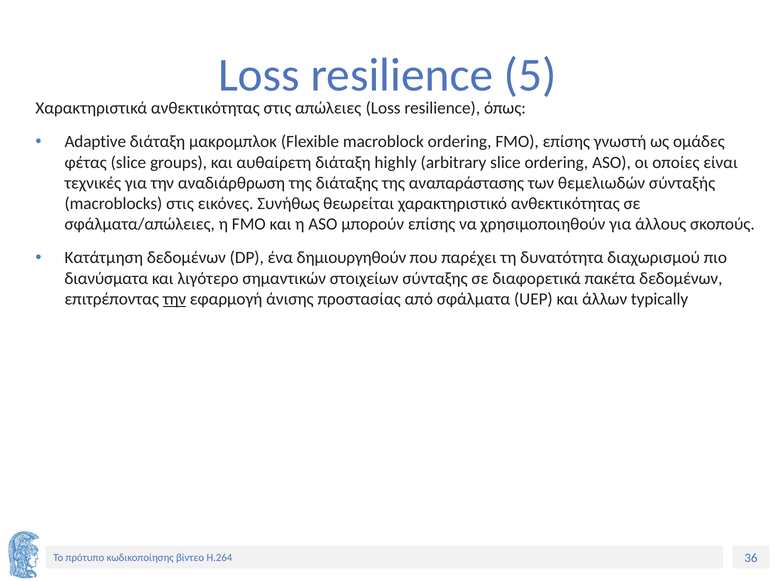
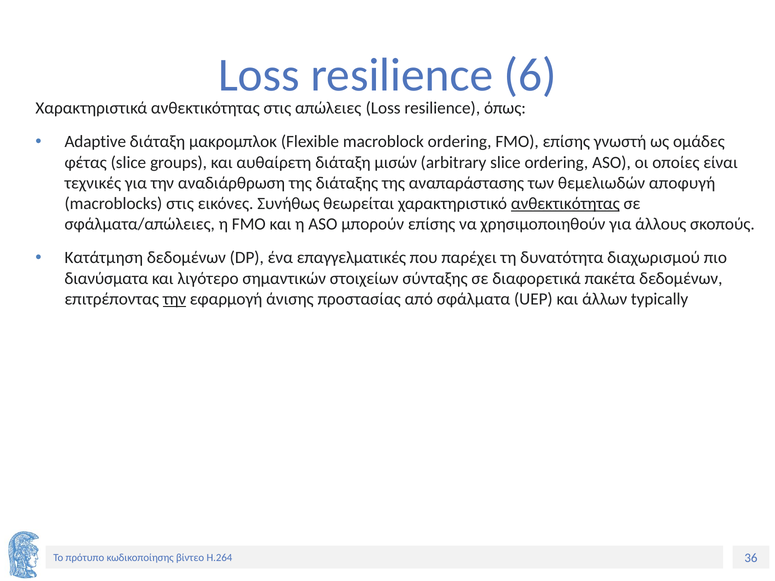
5: 5 -> 6
highly: highly -> μισών
σύνταξής: σύνταξής -> αποφυγή
ανθεκτικότητας at (565, 204) underline: none -> present
δημιουργηθούν: δημιουργηθούν -> επαγγελματικές
